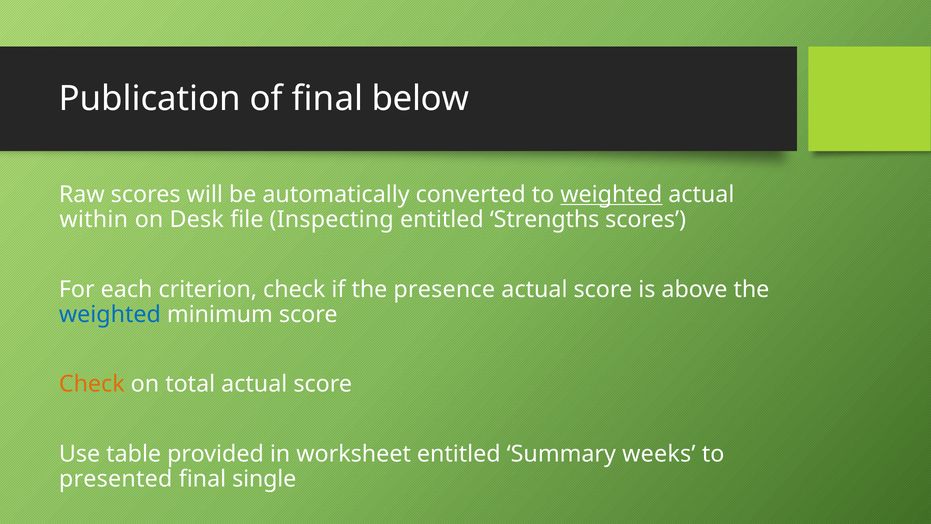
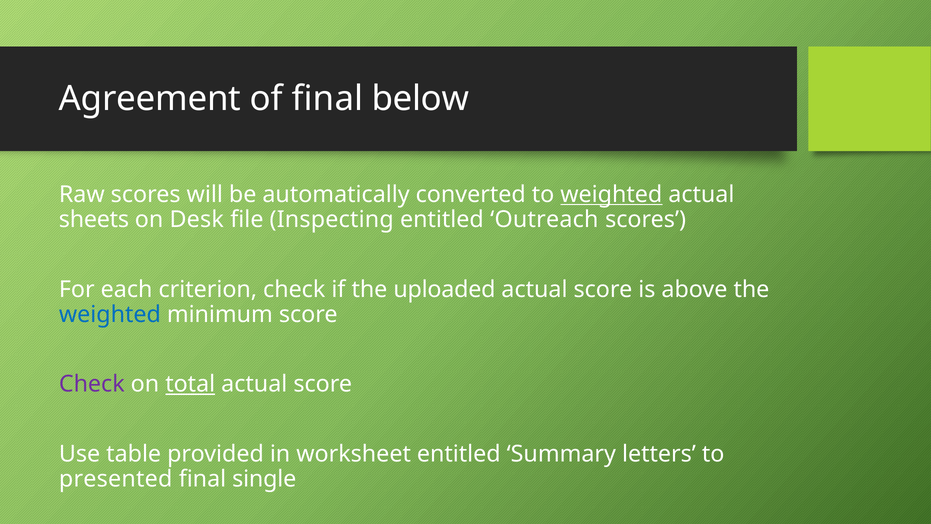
Publication: Publication -> Agreement
within: within -> sheets
Strengths: Strengths -> Outreach
presence: presence -> uploaded
Check at (92, 384) colour: orange -> purple
total underline: none -> present
weeks: weeks -> letters
